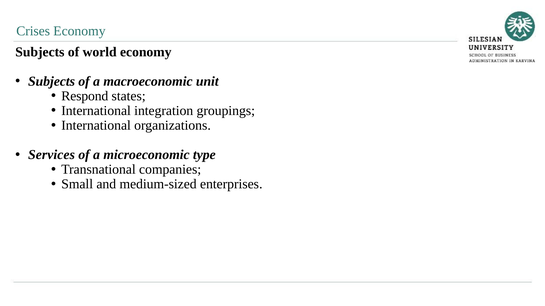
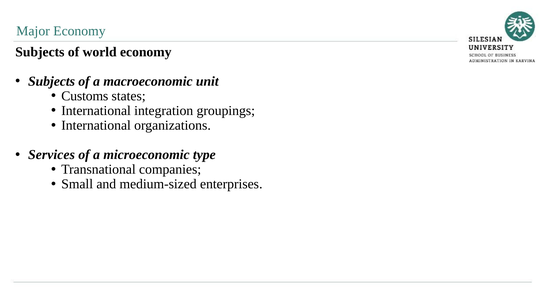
Crises: Crises -> Major
Respond: Respond -> Customs
